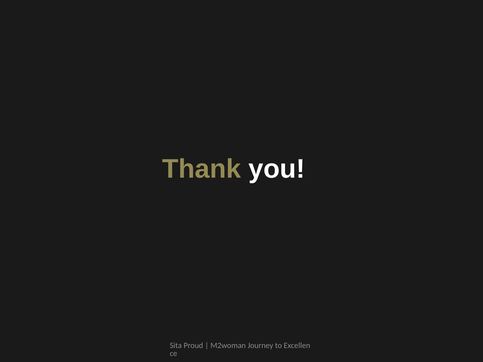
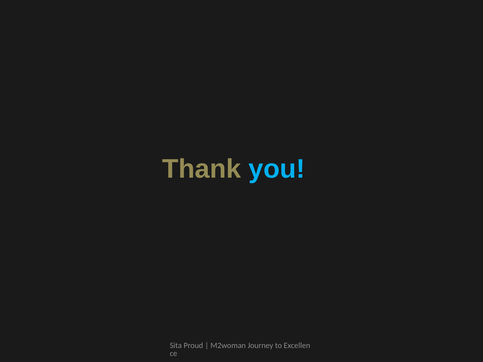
you colour: white -> light blue
